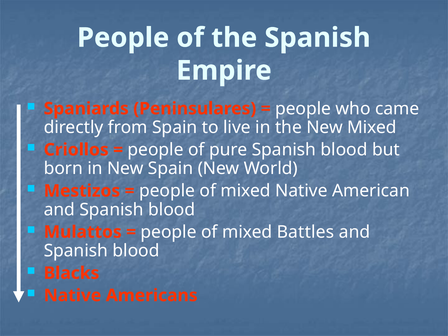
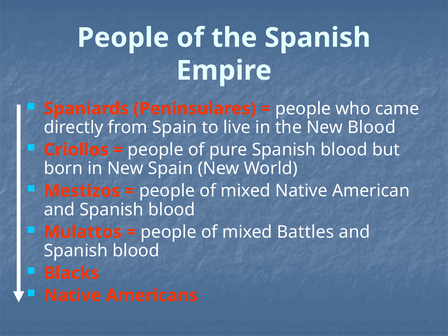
New Mixed: Mixed -> Blood
